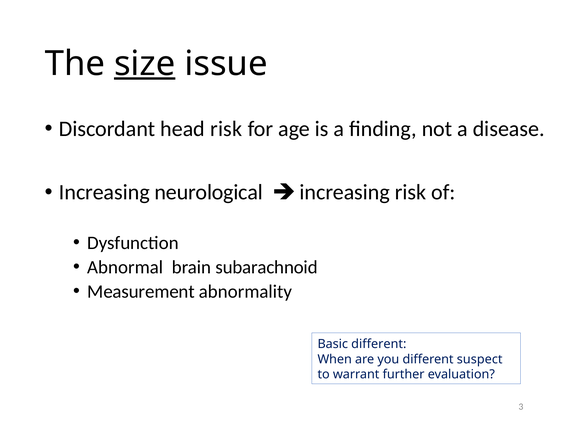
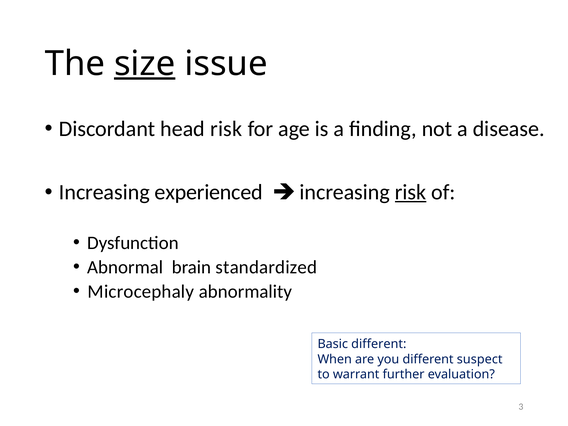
neurological: neurological -> experienced
risk at (411, 192) underline: none -> present
subarachnoid: subarachnoid -> standardized
Measurement: Measurement -> Microcephaly
